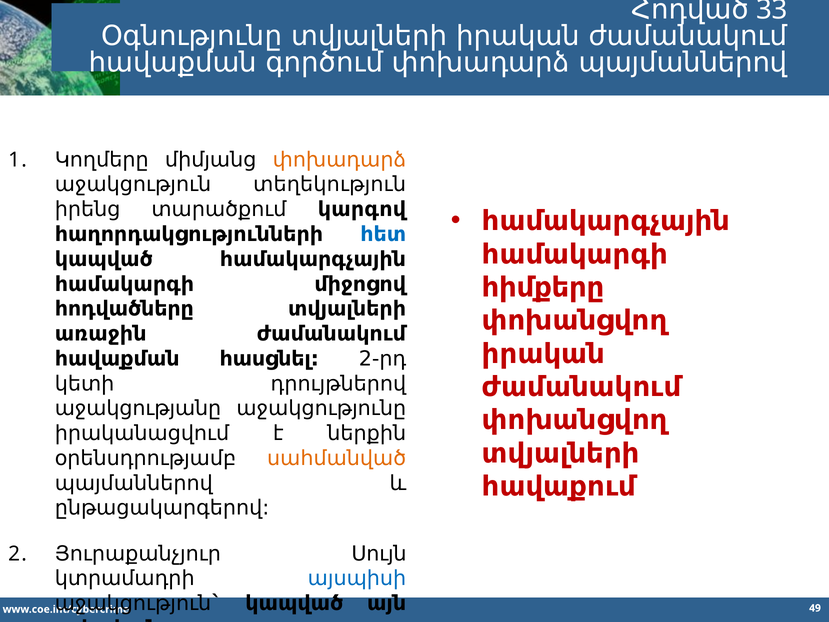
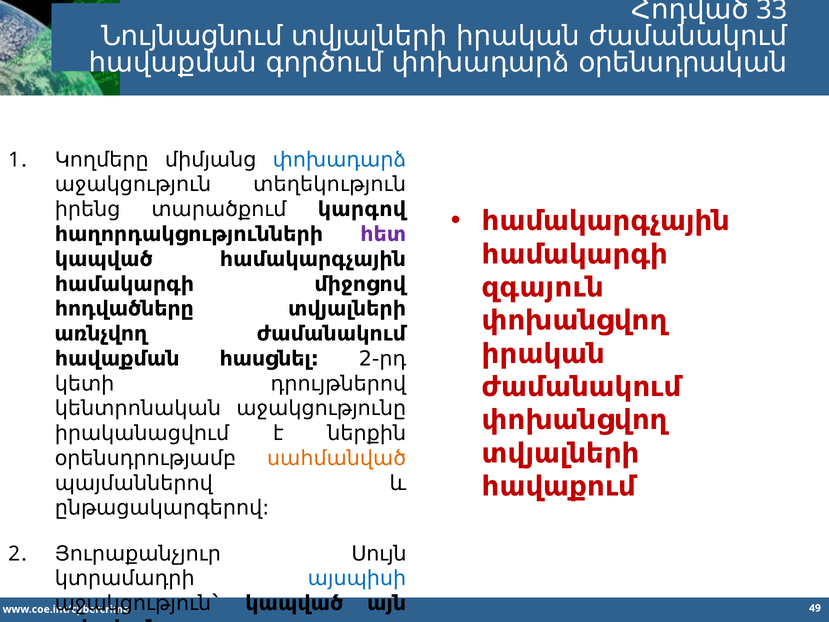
Օգնությունը: Օգնությունը -> Նույնացնում
փոխադարձ պայմաններով: պայմաններով -> օրենսդրական
փոխադարձ at (339, 160) colour: orange -> blue
հետ at (383, 234) colour: blue -> purple
հիմքերը: հիմքերը -> զգայուն
առաջին: առաջին -> առնչվող
աջակցությանը: աջակցությանը -> կենտրոնական
